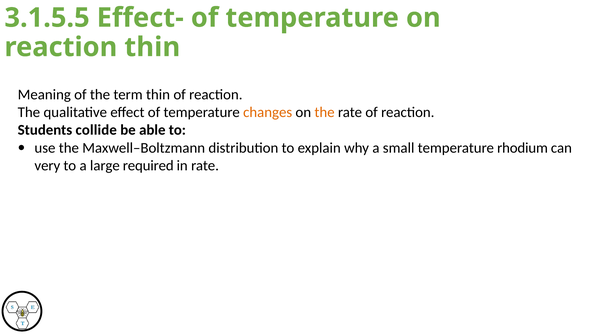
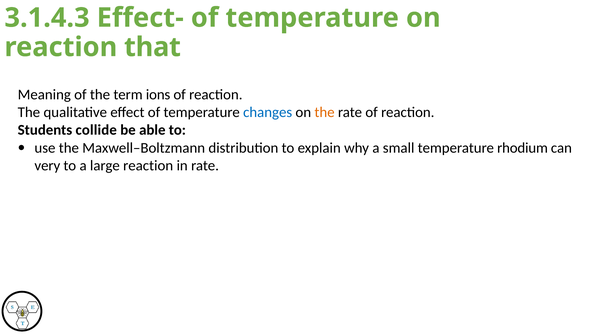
3.1.5.5: 3.1.5.5 -> 3.1.4.3
reaction thin: thin -> that
term thin: thin -> ions
changes colour: orange -> blue
large required: required -> reaction
